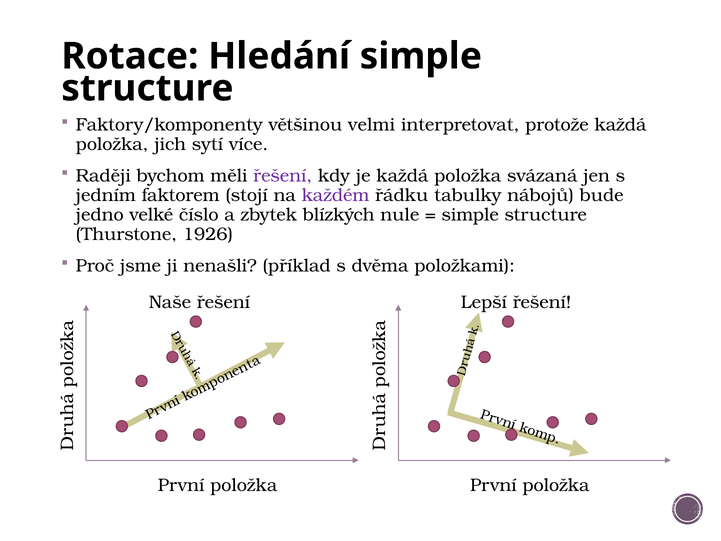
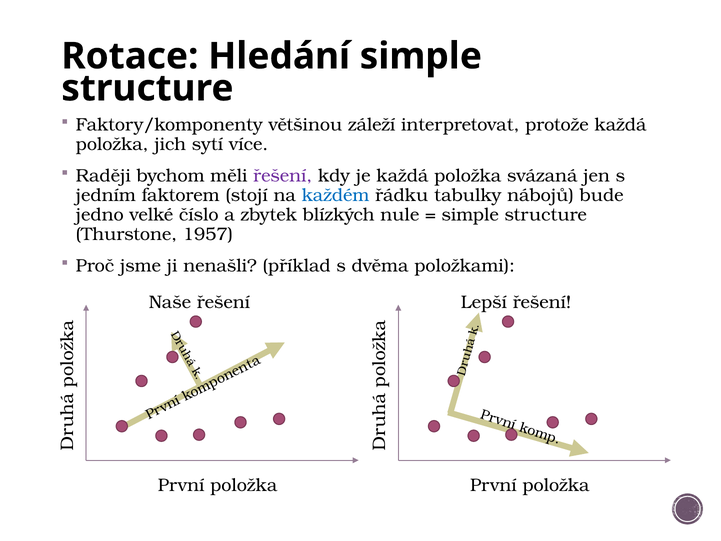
velmi: velmi -> záleží
každém colour: purple -> blue
1926: 1926 -> 1957
